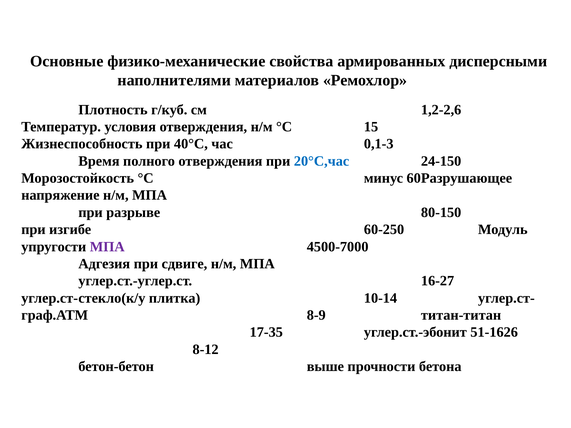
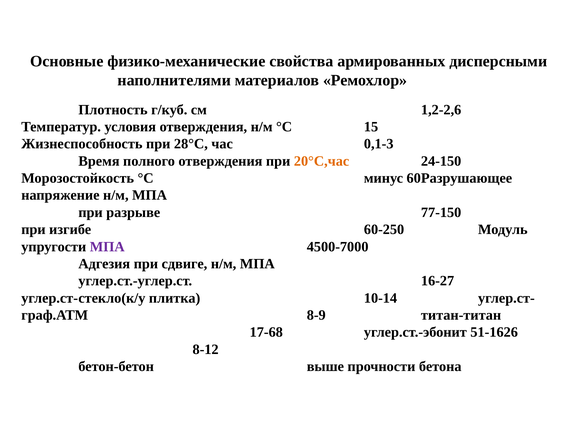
40°С: 40°С -> 28°С
20°С,час colour: blue -> orange
80-150: 80-150 -> 77-150
17-35: 17-35 -> 17-68
